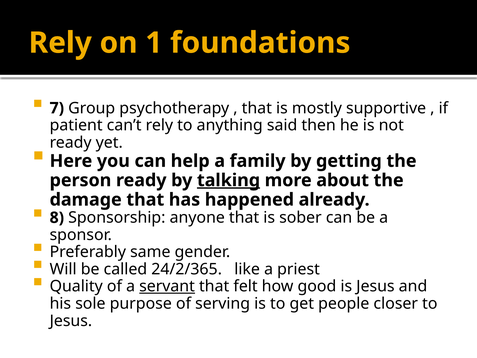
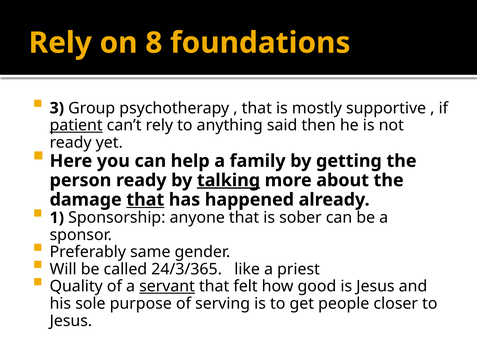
1: 1 -> 8
7: 7 -> 3
patient underline: none -> present
that at (145, 200) underline: none -> present
8: 8 -> 1
24/2/365: 24/2/365 -> 24/3/365
